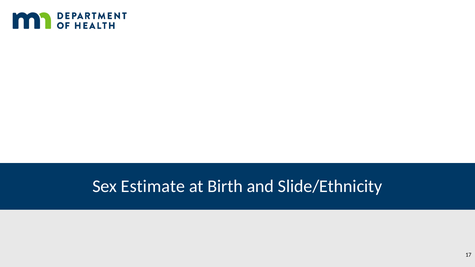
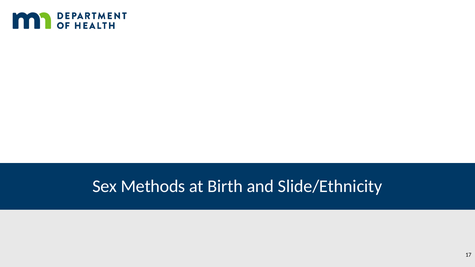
Estimate: Estimate -> Methods
